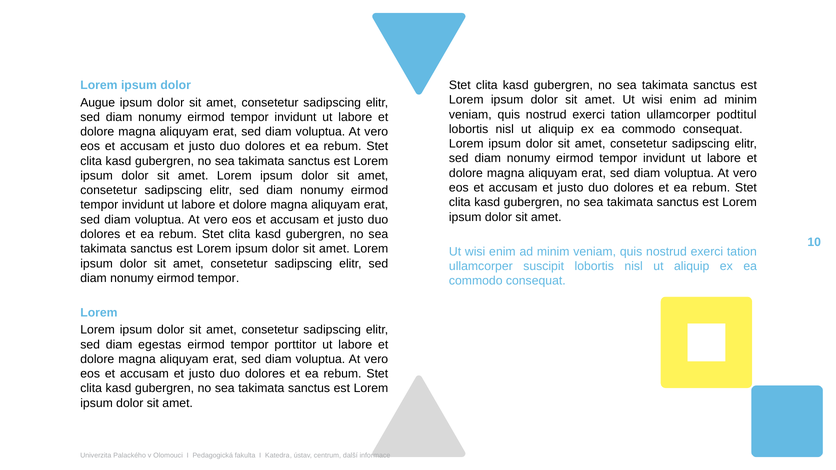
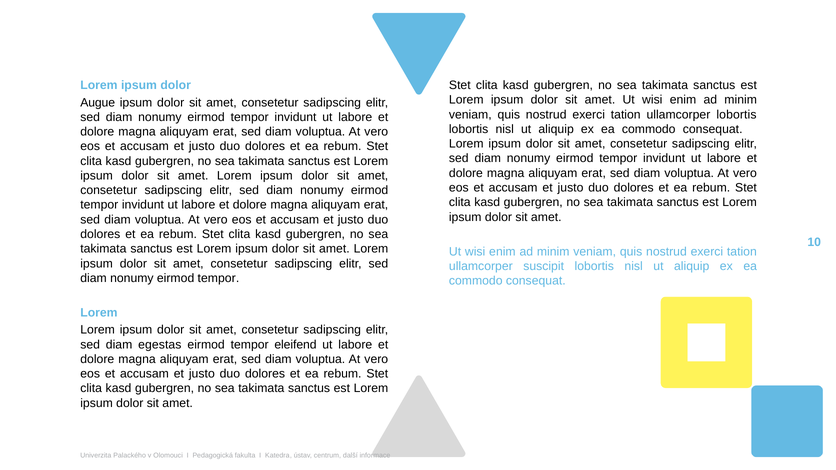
ullamcorper podtitul: podtitul -> lobortis
porttitor: porttitor -> eleifend
